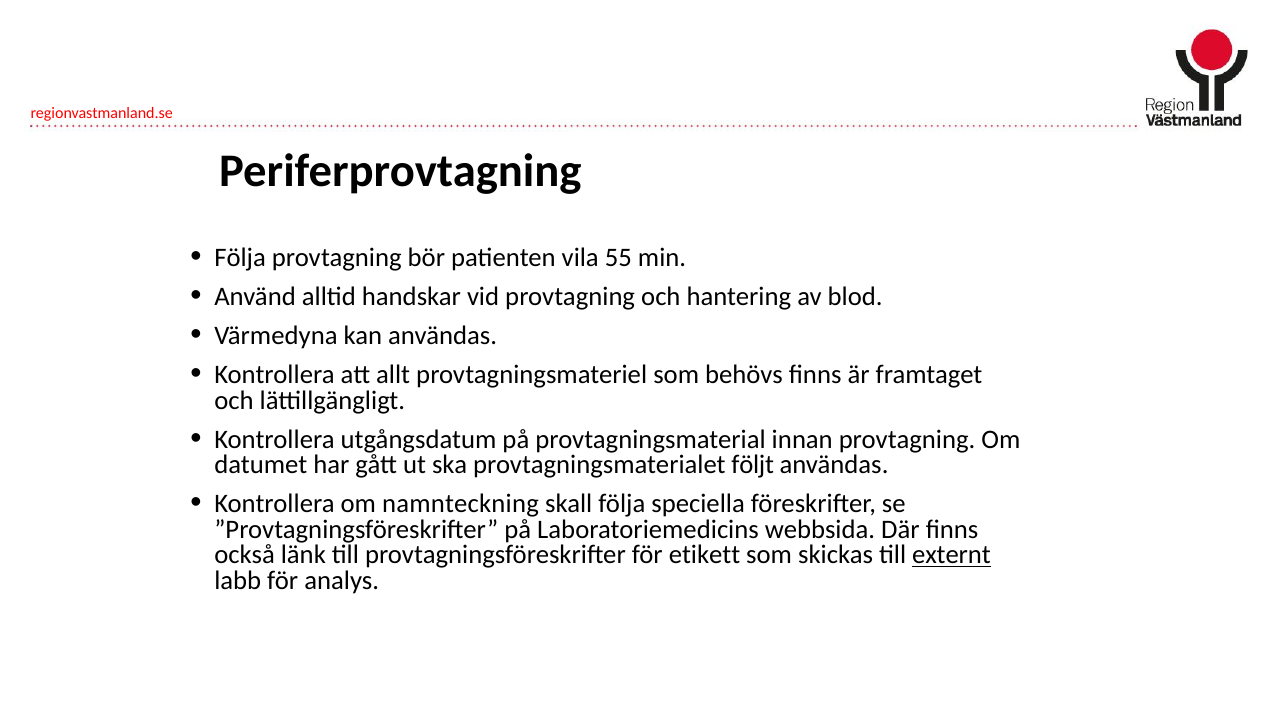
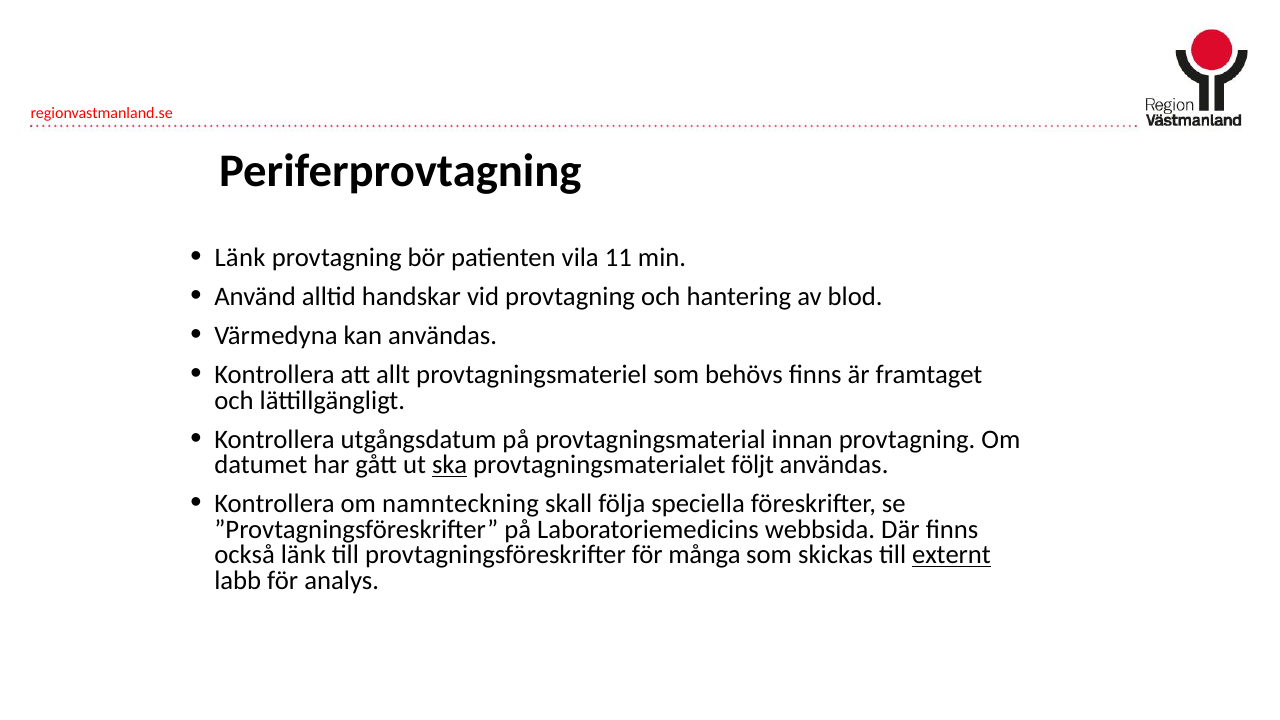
Följa at (240, 258): Följa -> Länk
55: 55 -> 11
ska underline: none -> present
etikett: etikett -> många
